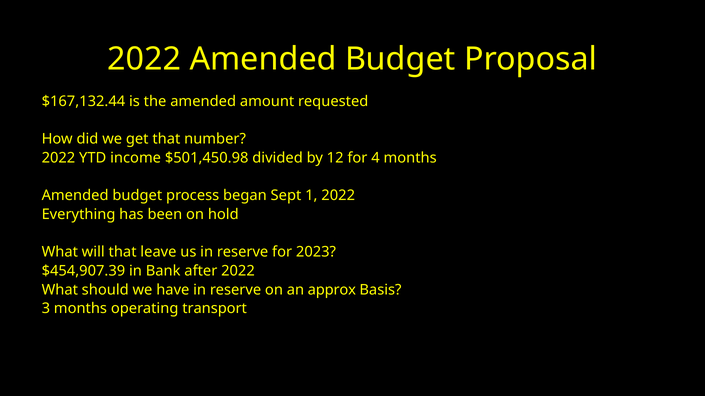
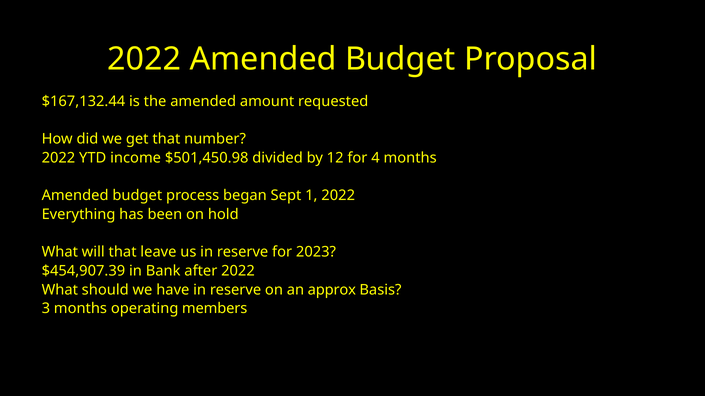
transport: transport -> members
